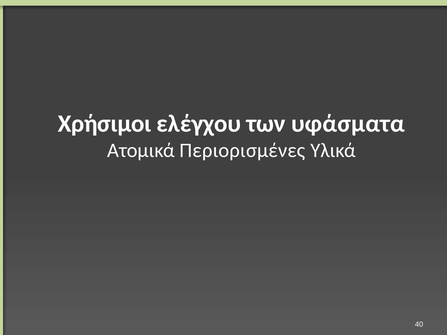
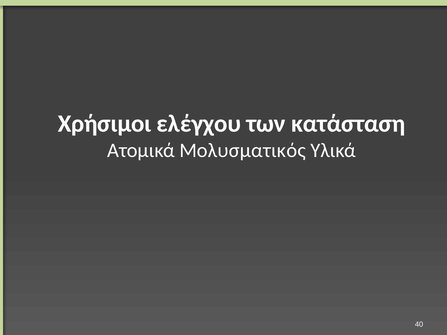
υφάσματα: υφάσματα -> κατάσταση
Περιορισμένες: Περιορισμένες -> Μολυσματικός
